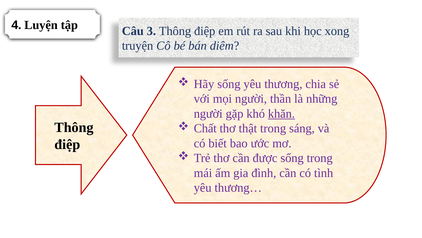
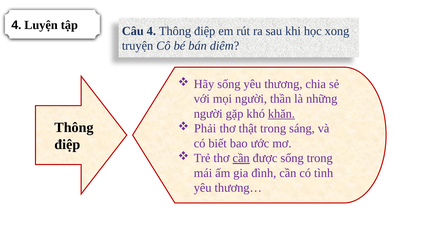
Câu 3: 3 -> 4
Chất: Chất -> Phải
cần at (241, 158) underline: none -> present
